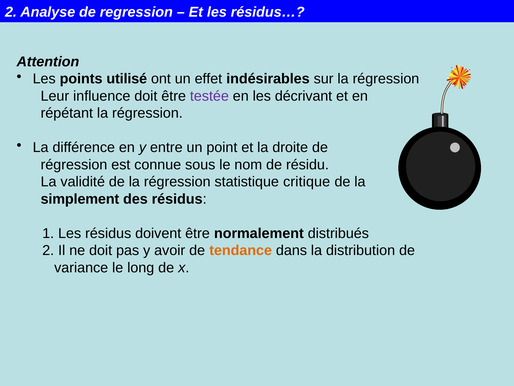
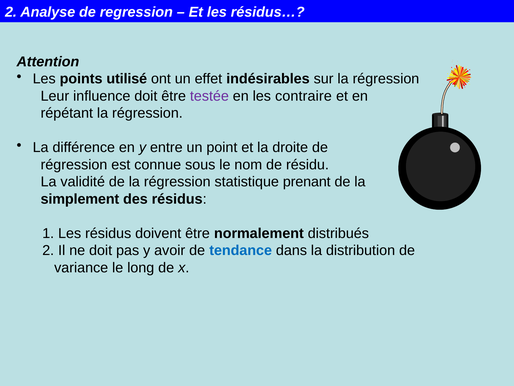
décrivant: décrivant -> contraire
critique: critique -> prenant
tendance colour: orange -> blue
